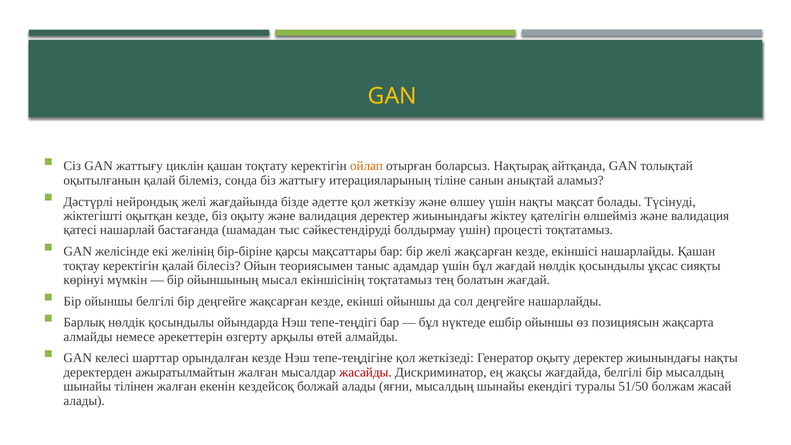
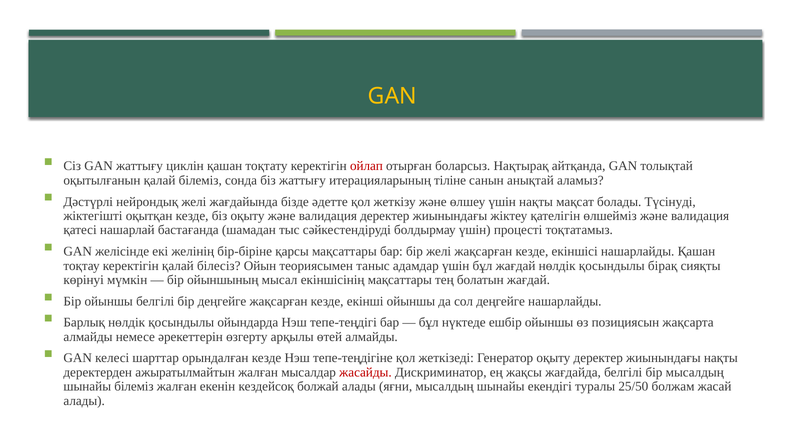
ойлап colour: orange -> red
ұқсас: ұқсас -> бірақ
екіншісінің тоқтатамыз: тоқтатамыз -> мақсаттары
шынайы тілінен: тілінен -> білеміз
51/50: 51/50 -> 25/50
